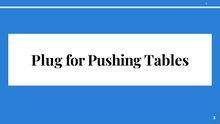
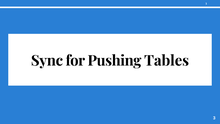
Plug: Plug -> Sync
